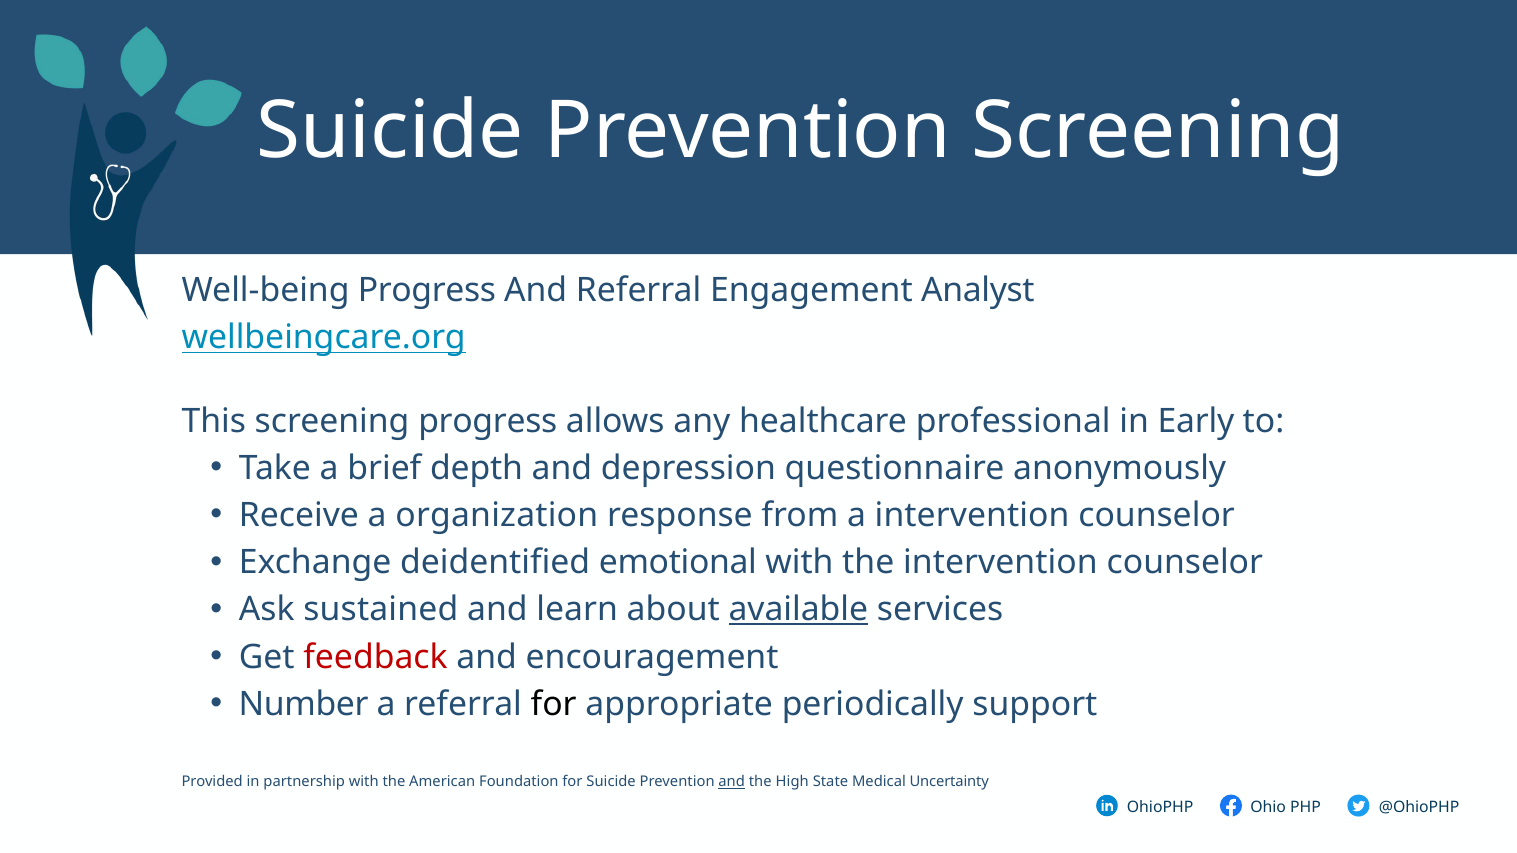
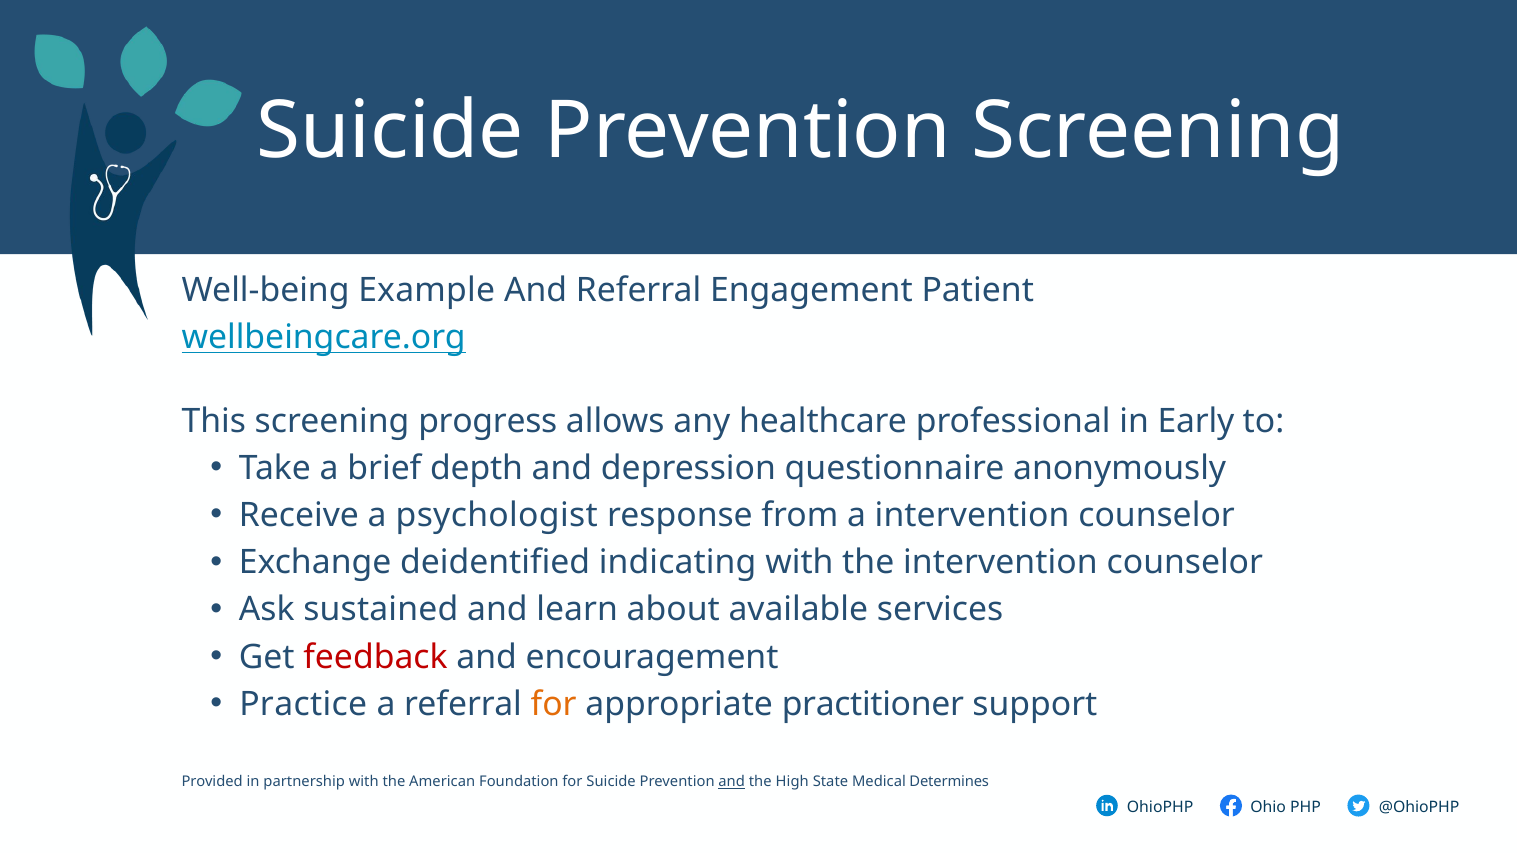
Well-being Progress: Progress -> Example
Analyst: Analyst -> Patient
organization: organization -> psychologist
emotional: emotional -> indicating
available underline: present -> none
Number: Number -> Practice
for at (554, 704) colour: black -> orange
periodically: periodically -> practitioner
Uncertainty: Uncertainty -> Determines
